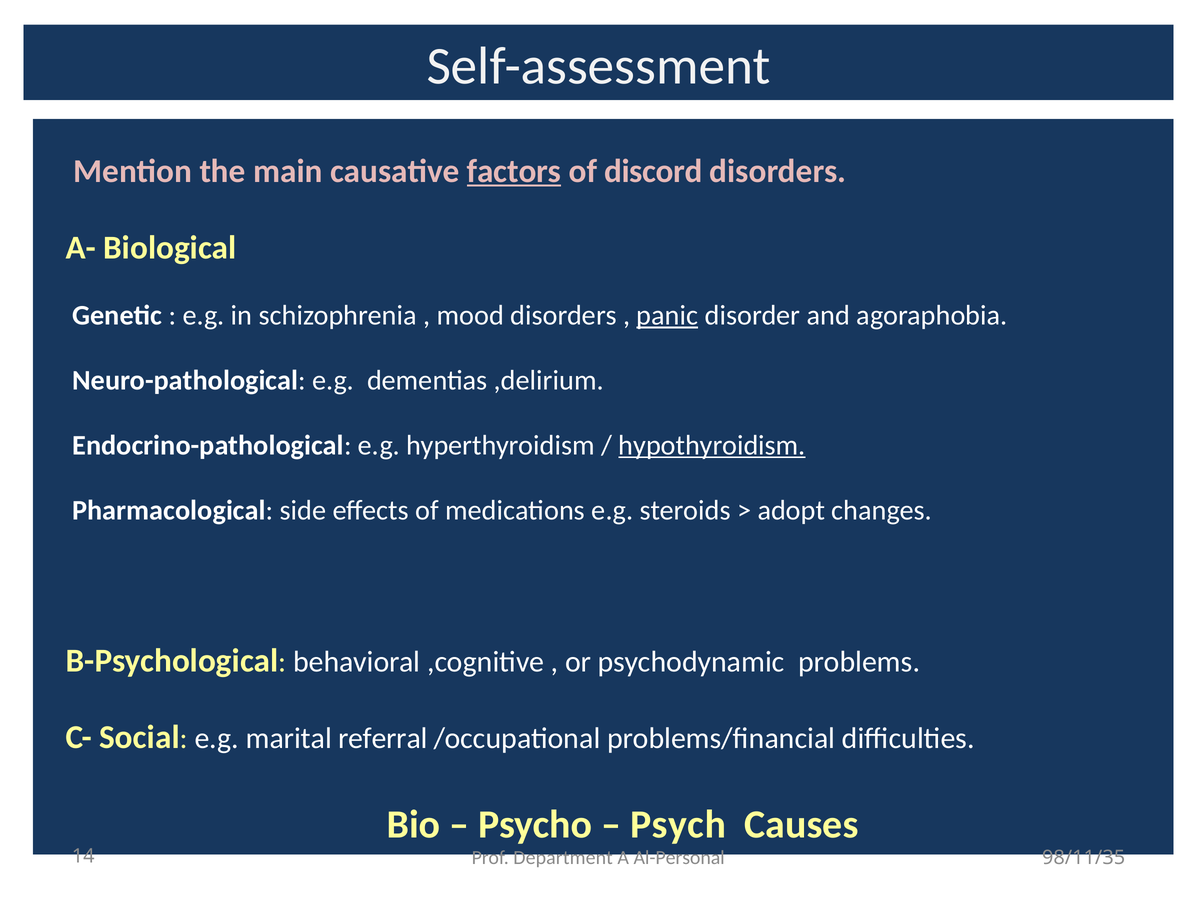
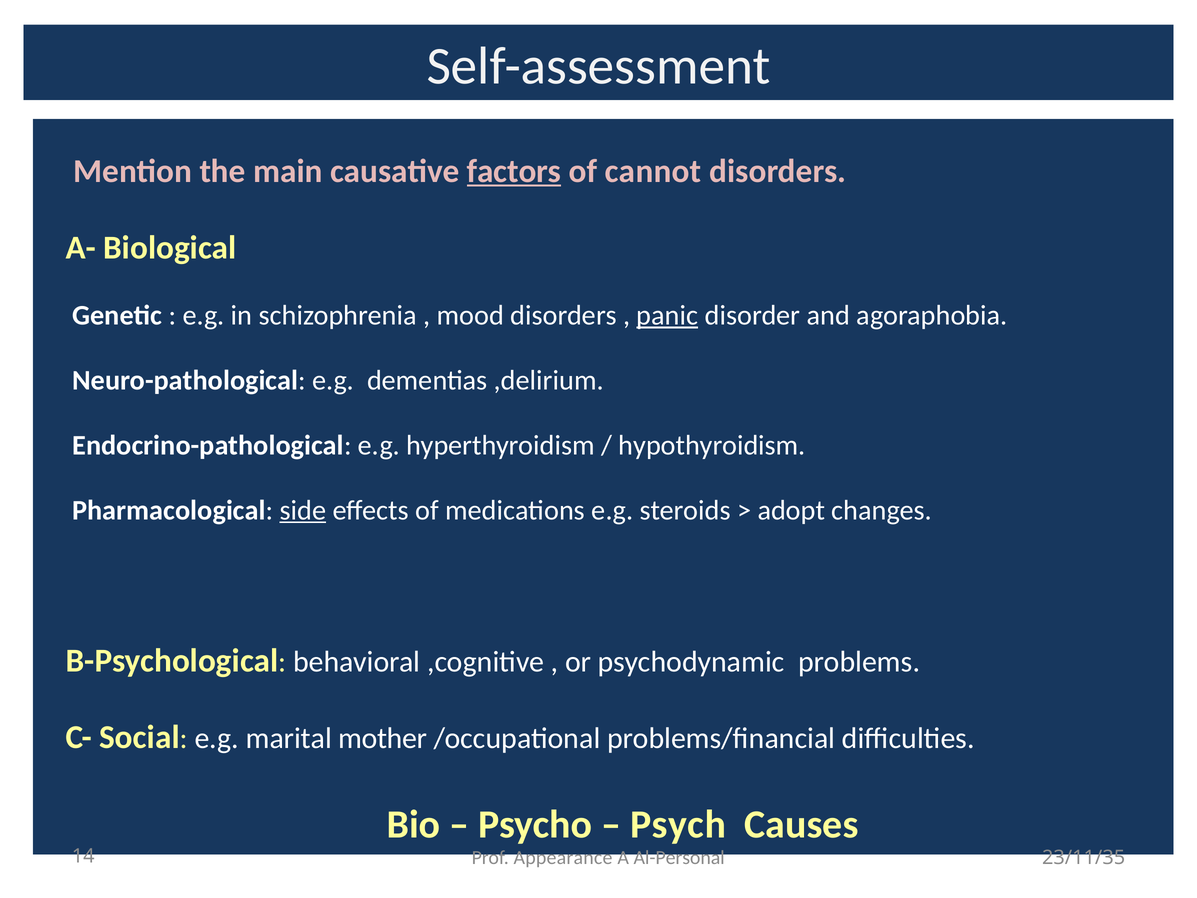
discord: discord -> cannot
hypothyroidism underline: present -> none
side underline: none -> present
referral: referral -> mother
Department: Department -> Appearance
98/11/35: 98/11/35 -> 23/11/35
